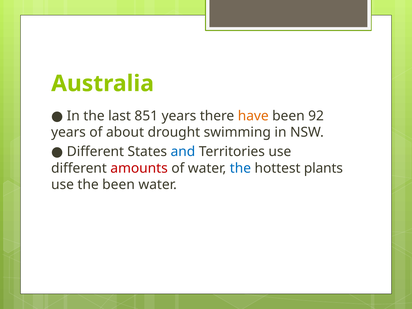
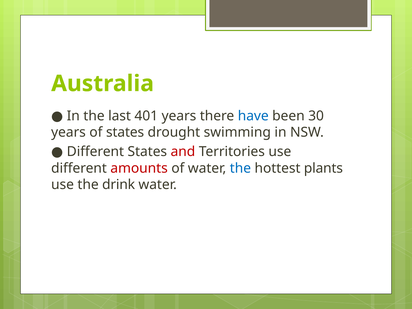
851: 851 -> 401
have colour: orange -> blue
92: 92 -> 30
of about: about -> states
and colour: blue -> red
the been: been -> drink
